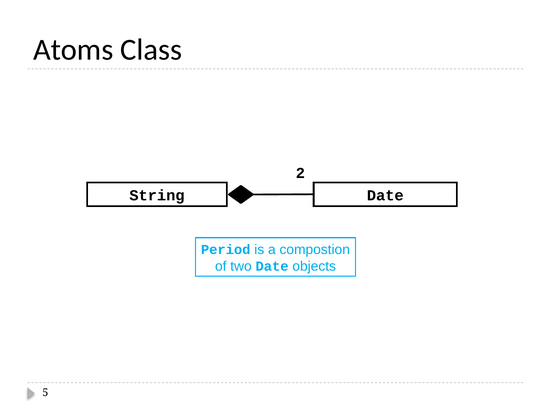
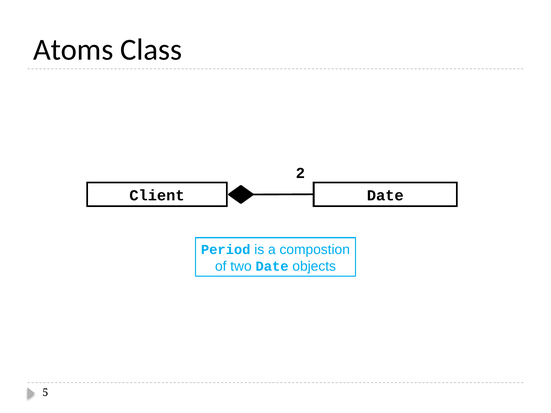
String: String -> Client
